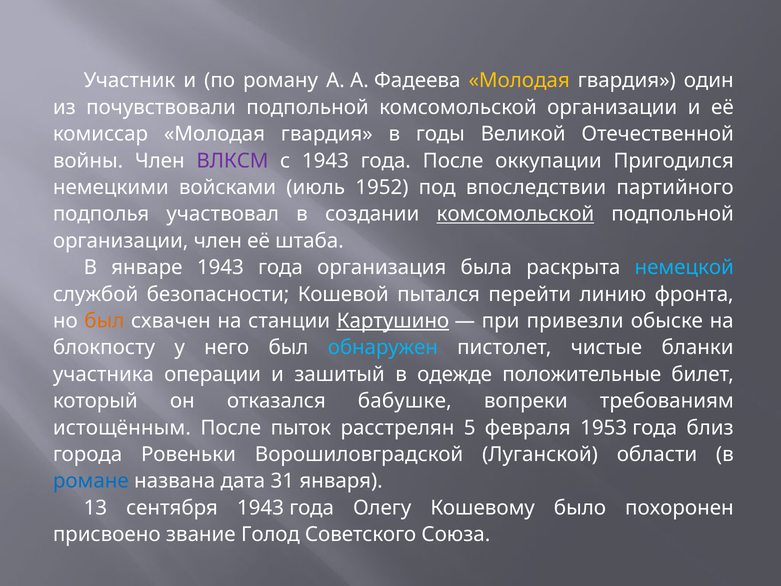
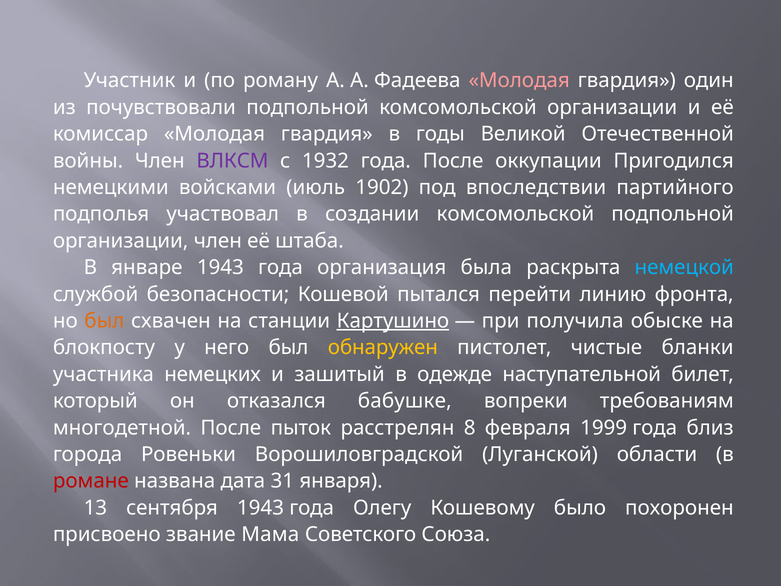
Молодая at (519, 81) colour: yellow -> pink
с 1943: 1943 -> 1932
1952: 1952 -> 1902
комсомольской at (515, 214) underline: present -> none
привезли: привезли -> получила
обнаружен colour: light blue -> yellow
операции: операции -> немецких
положительные: положительные -> наступательной
истощённым: истощённым -> многодетной
5: 5 -> 8
1953: 1953 -> 1999
романе colour: blue -> red
Голод: Голод -> Мама
